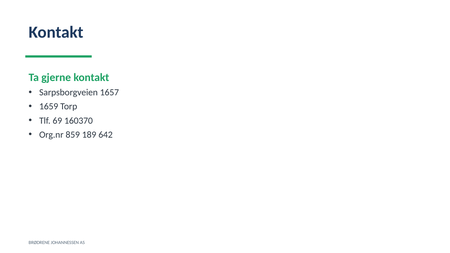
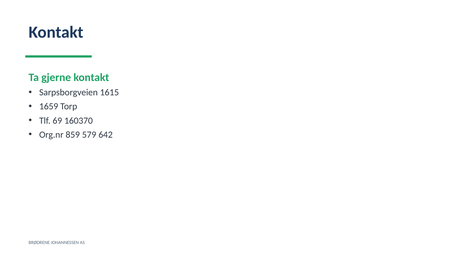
1657: 1657 -> 1615
189: 189 -> 579
